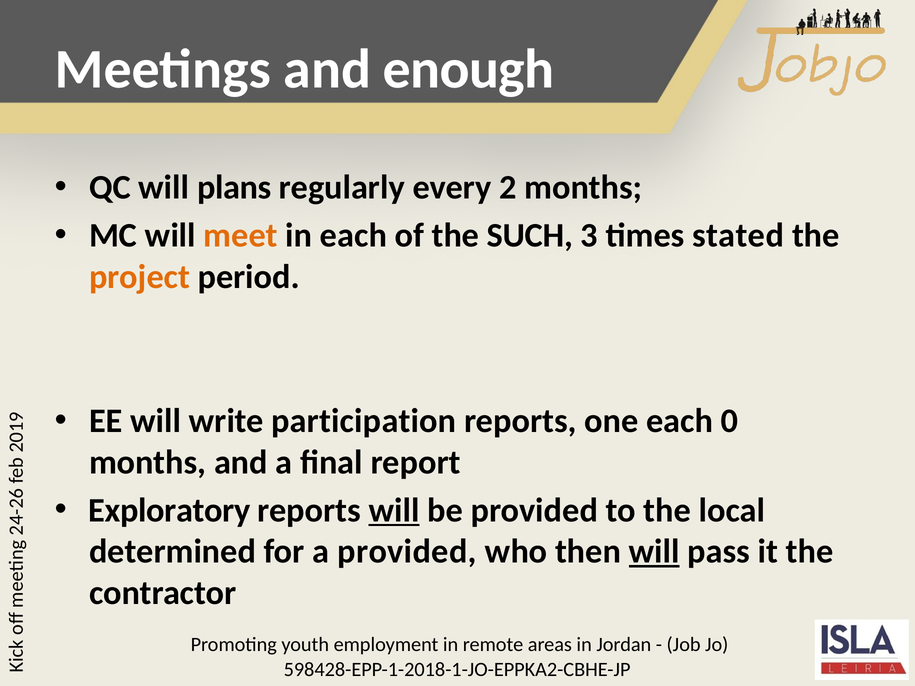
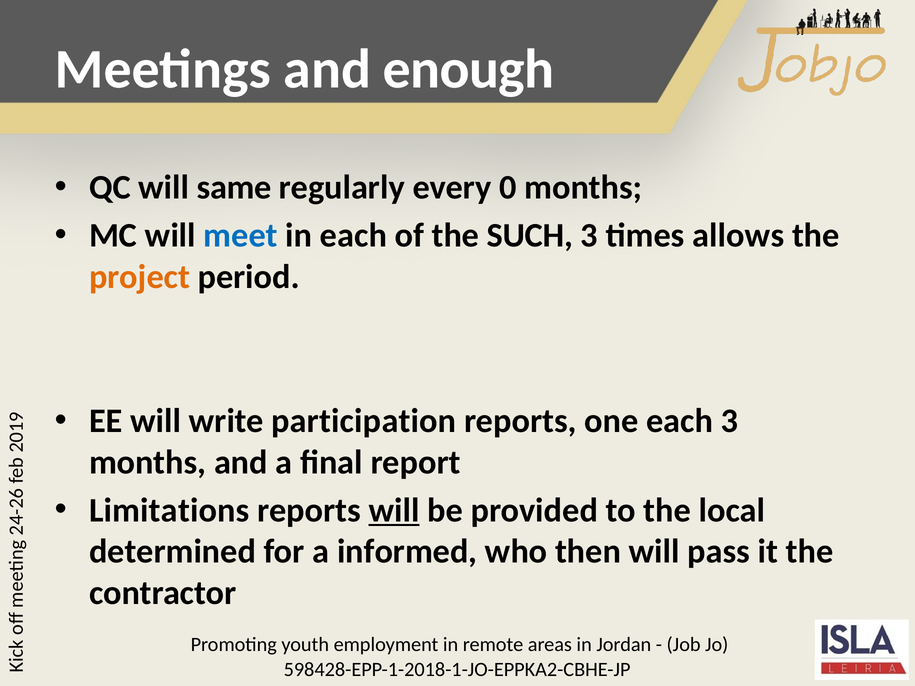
plans: plans -> same
every 2: 2 -> 0
meet colour: orange -> blue
stated: stated -> allows
each 0: 0 -> 3
Exploratory: Exploratory -> Limitations
a provided: provided -> informed
will at (654, 552) underline: present -> none
